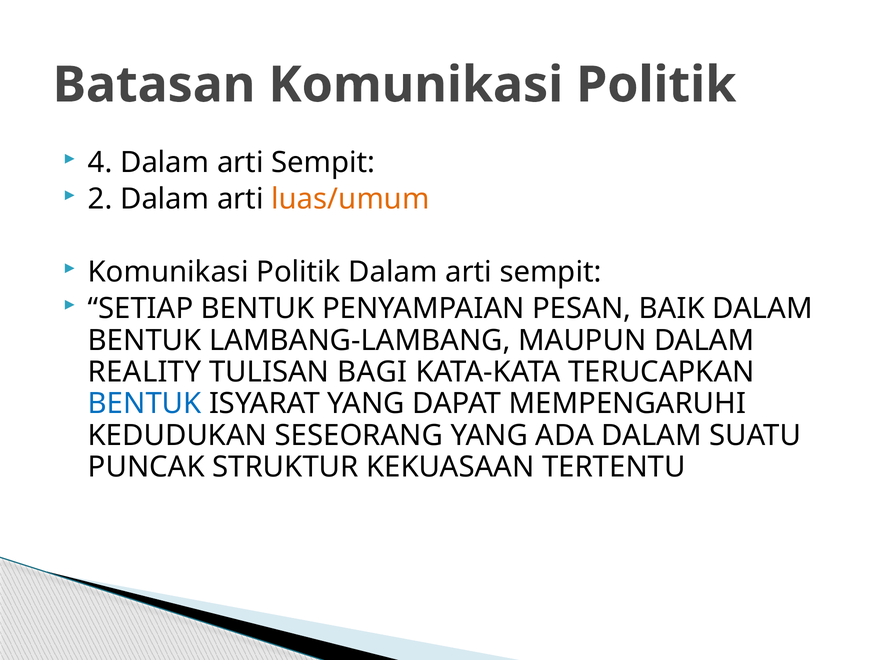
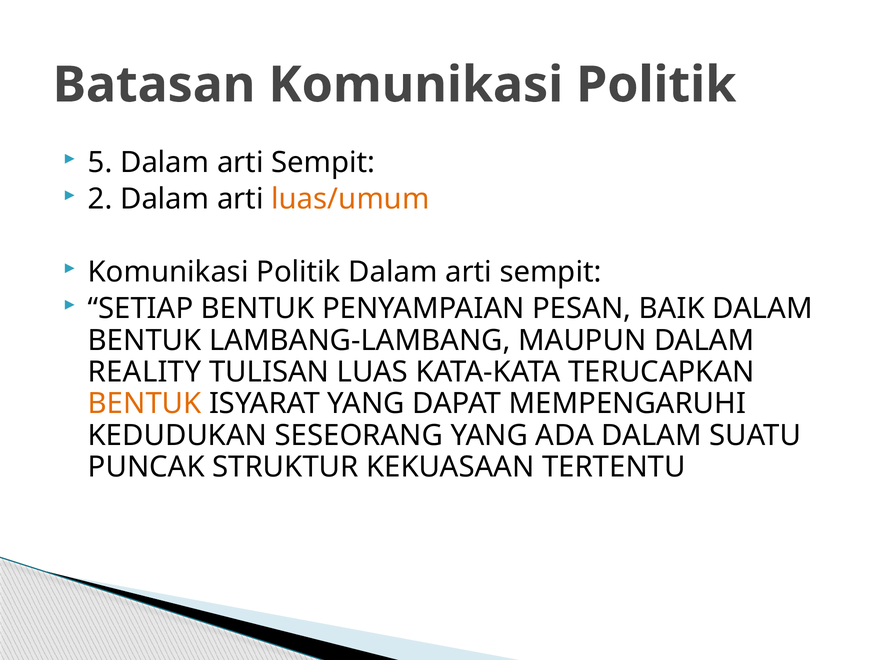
4: 4 -> 5
BAGI: BAGI -> LUAS
BENTUK at (145, 404) colour: blue -> orange
